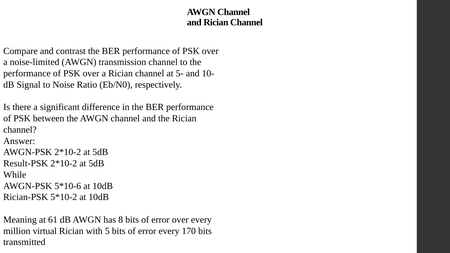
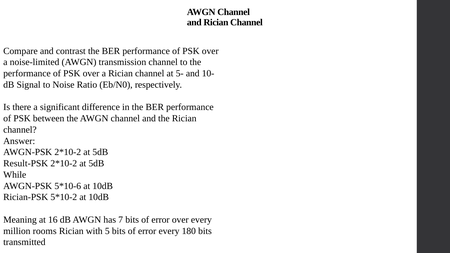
61: 61 -> 16
8: 8 -> 7
virtual: virtual -> rooms
170: 170 -> 180
